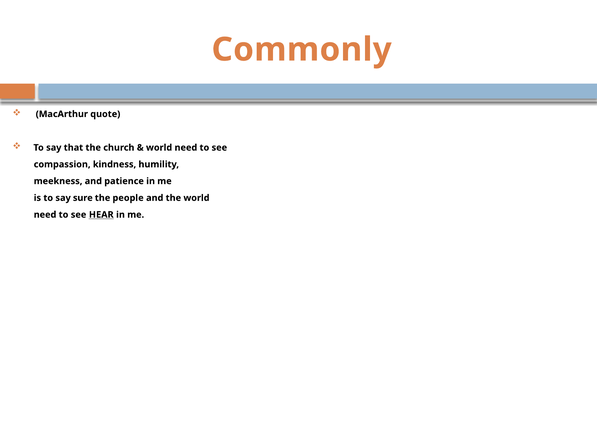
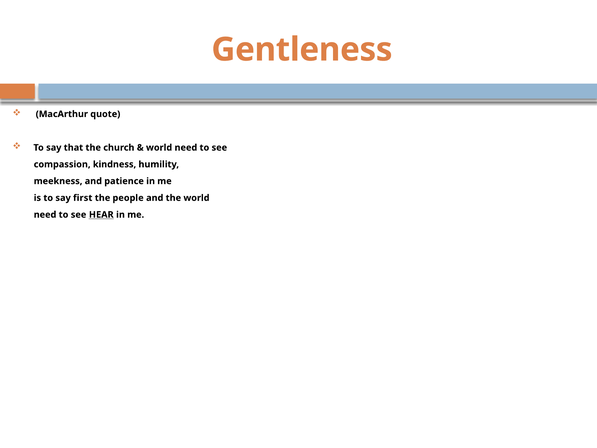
Commonly: Commonly -> Gentleness
sure: sure -> first
